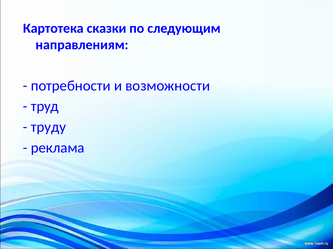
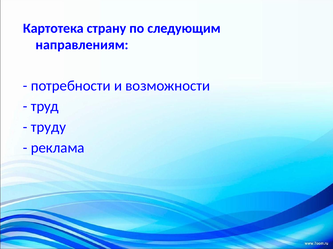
сказки: сказки -> страну
